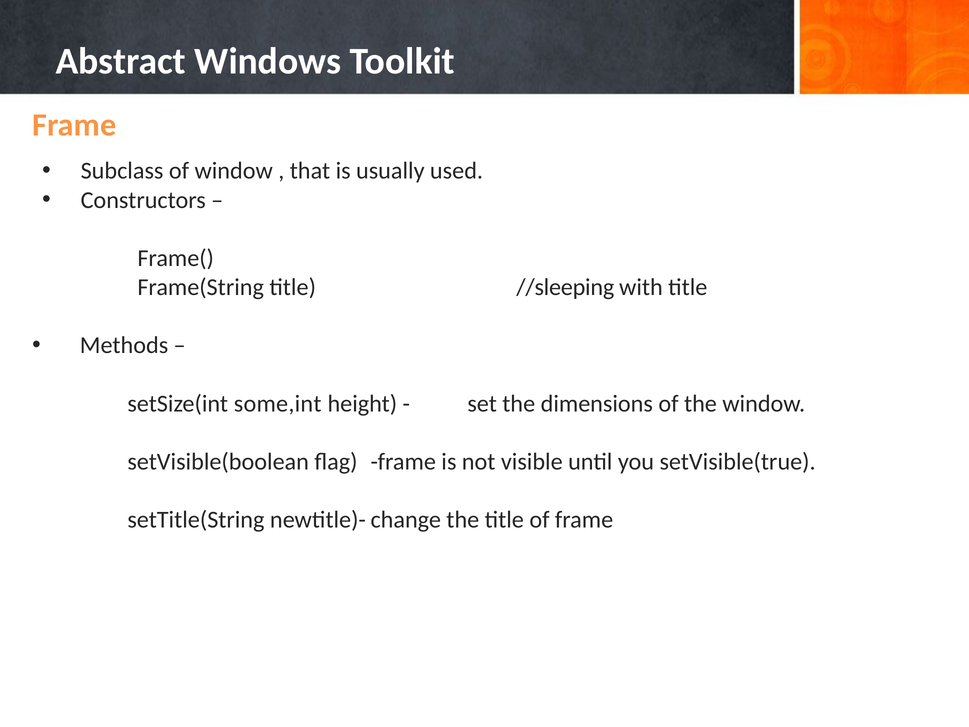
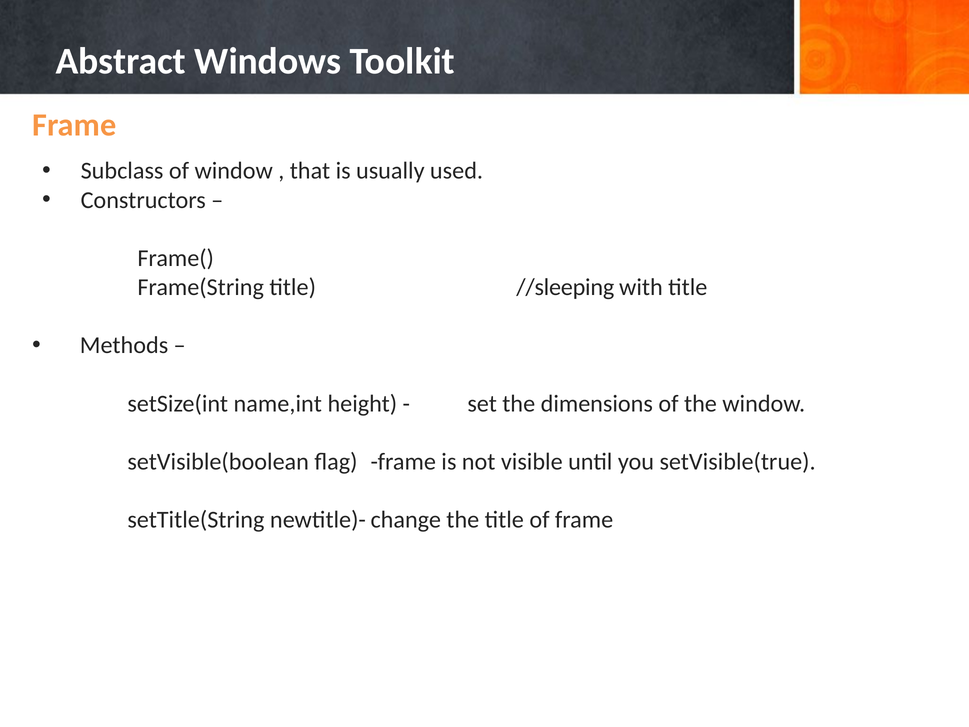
some,int: some,int -> name,int
